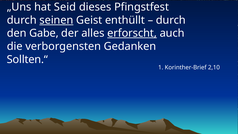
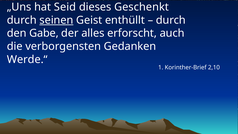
Pfingstfest: Pfingstfest -> Geschenkt
erforscht underline: present -> none
Sollten.“: Sollten.“ -> Werde.“
